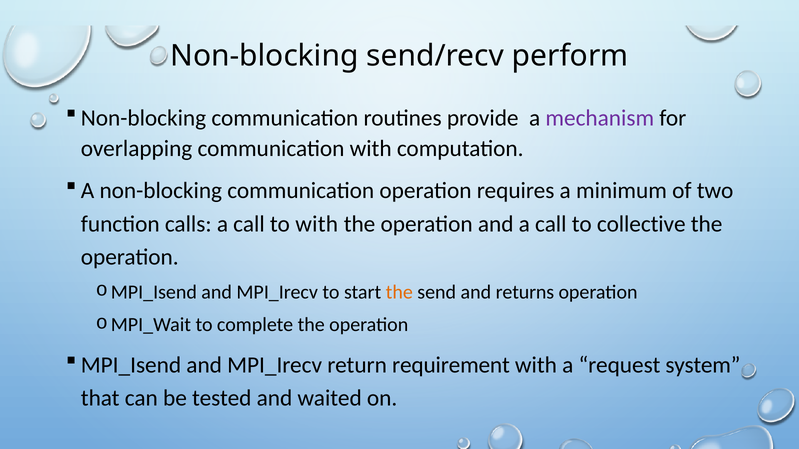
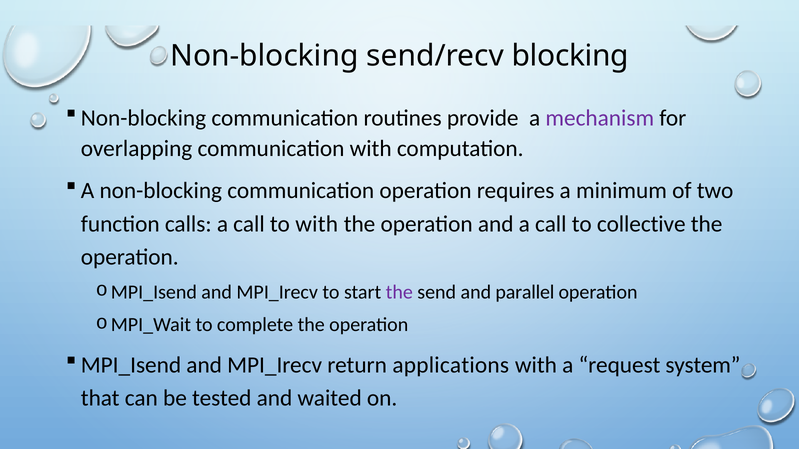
perform: perform -> blocking
the at (399, 292) colour: orange -> purple
returns: returns -> parallel
requirement: requirement -> applications
